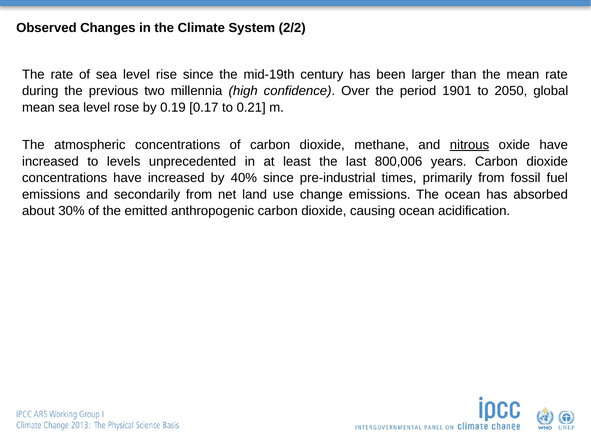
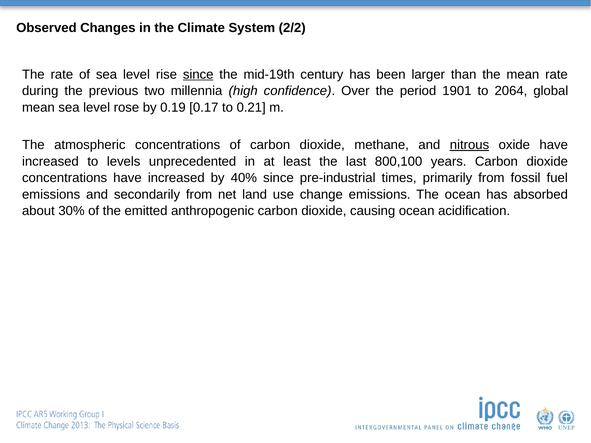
since at (198, 74) underline: none -> present
2050: 2050 -> 2064
800,006: 800,006 -> 800,100
